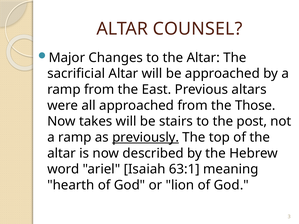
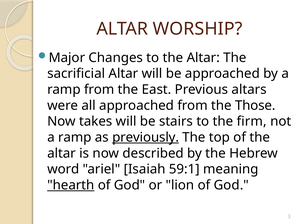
COUNSEL: COUNSEL -> WORSHIP
post: post -> firm
63:1: 63:1 -> 59:1
hearth underline: none -> present
